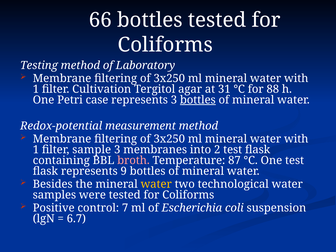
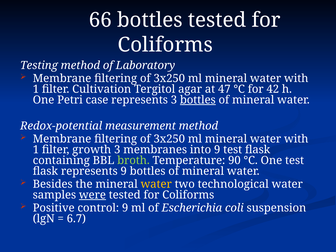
31: 31 -> 47
88: 88 -> 42
sample: sample -> growth
into 2: 2 -> 9
broth colour: pink -> light green
87: 87 -> 90
were underline: none -> present
control 7: 7 -> 9
